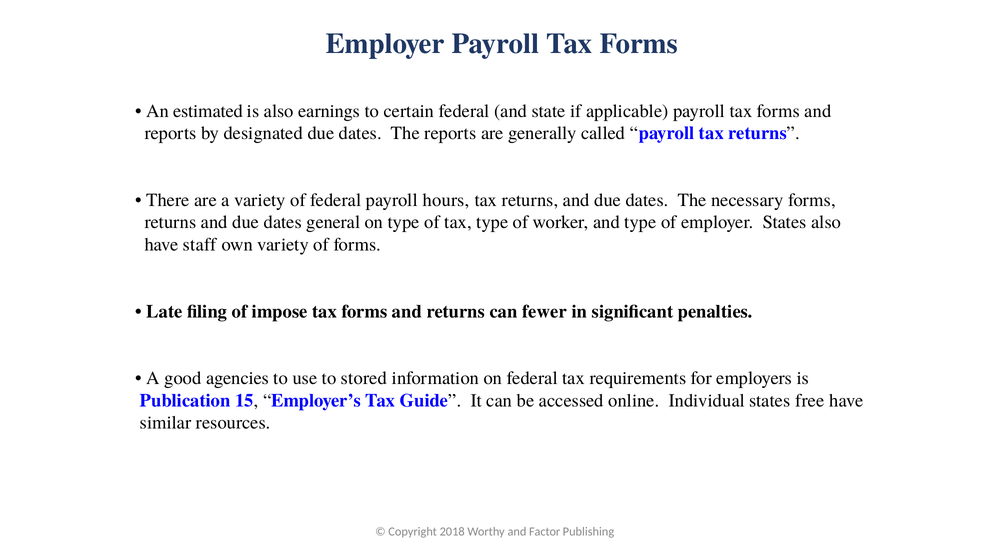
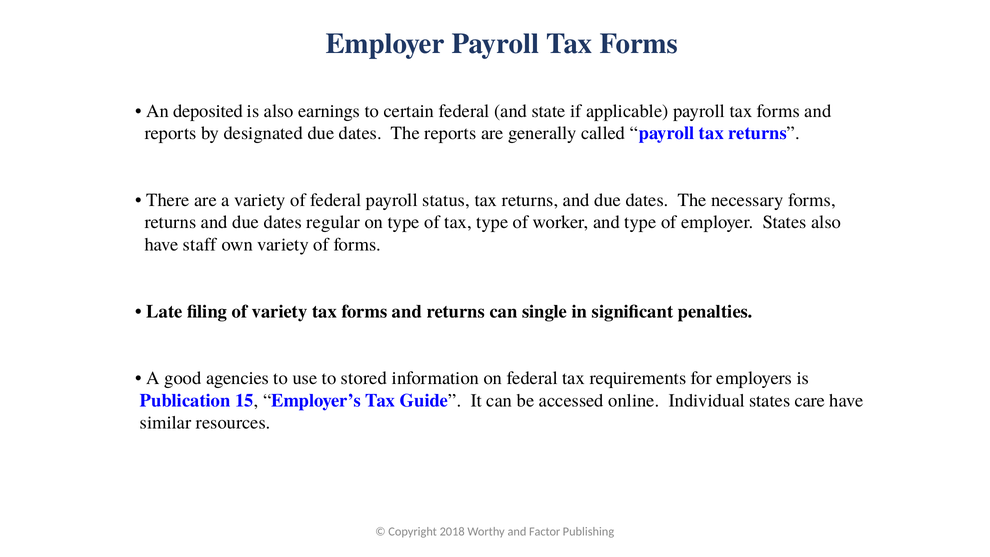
estimated: estimated -> deposited
hours: hours -> status
general: general -> regular
of impose: impose -> variety
fewer: fewer -> single
free: free -> care
